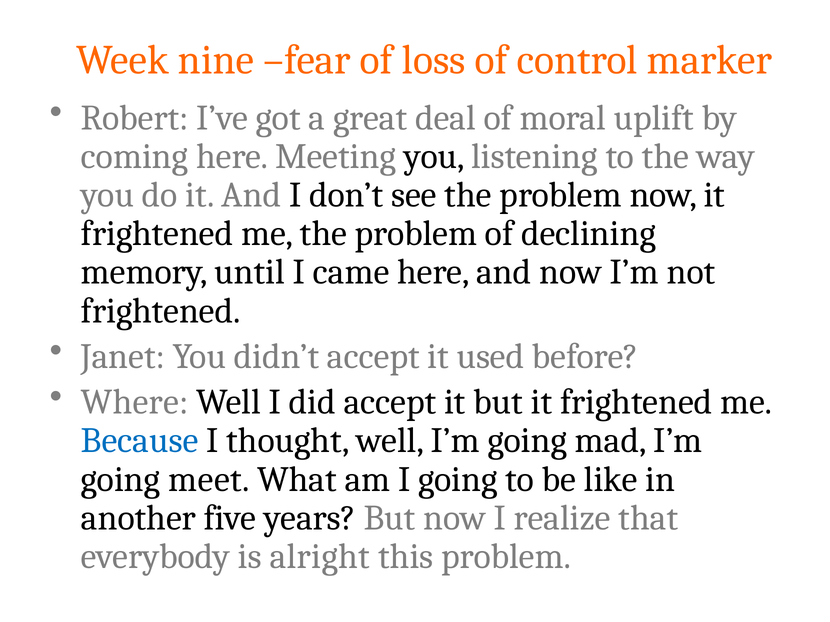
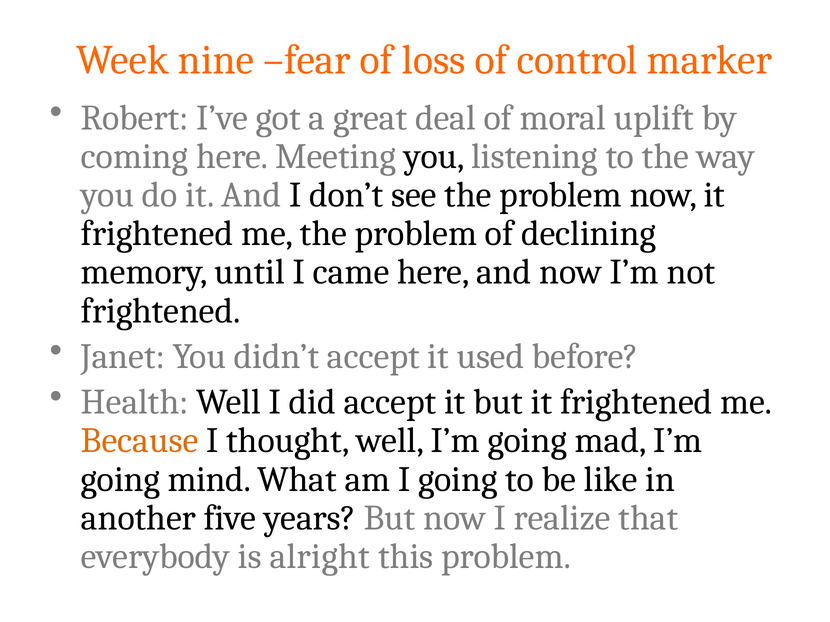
Where: Where -> Health
Because colour: blue -> orange
meet: meet -> mind
